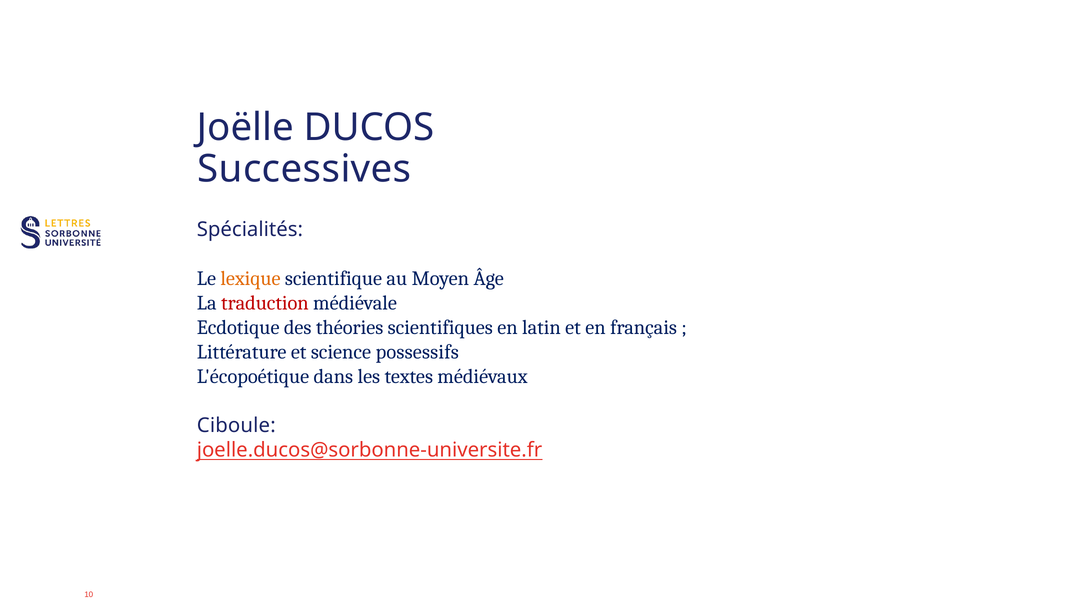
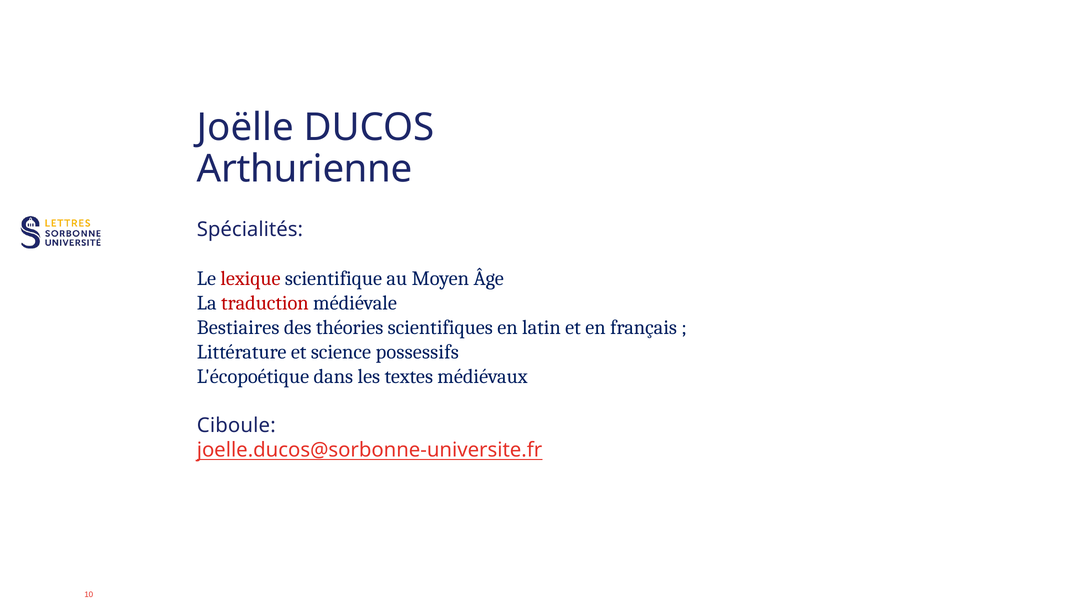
Successives: Successives -> Arthurienne
lexique colour: orange -> red
Ecdotique: Ecdotique -> Bestiaires
